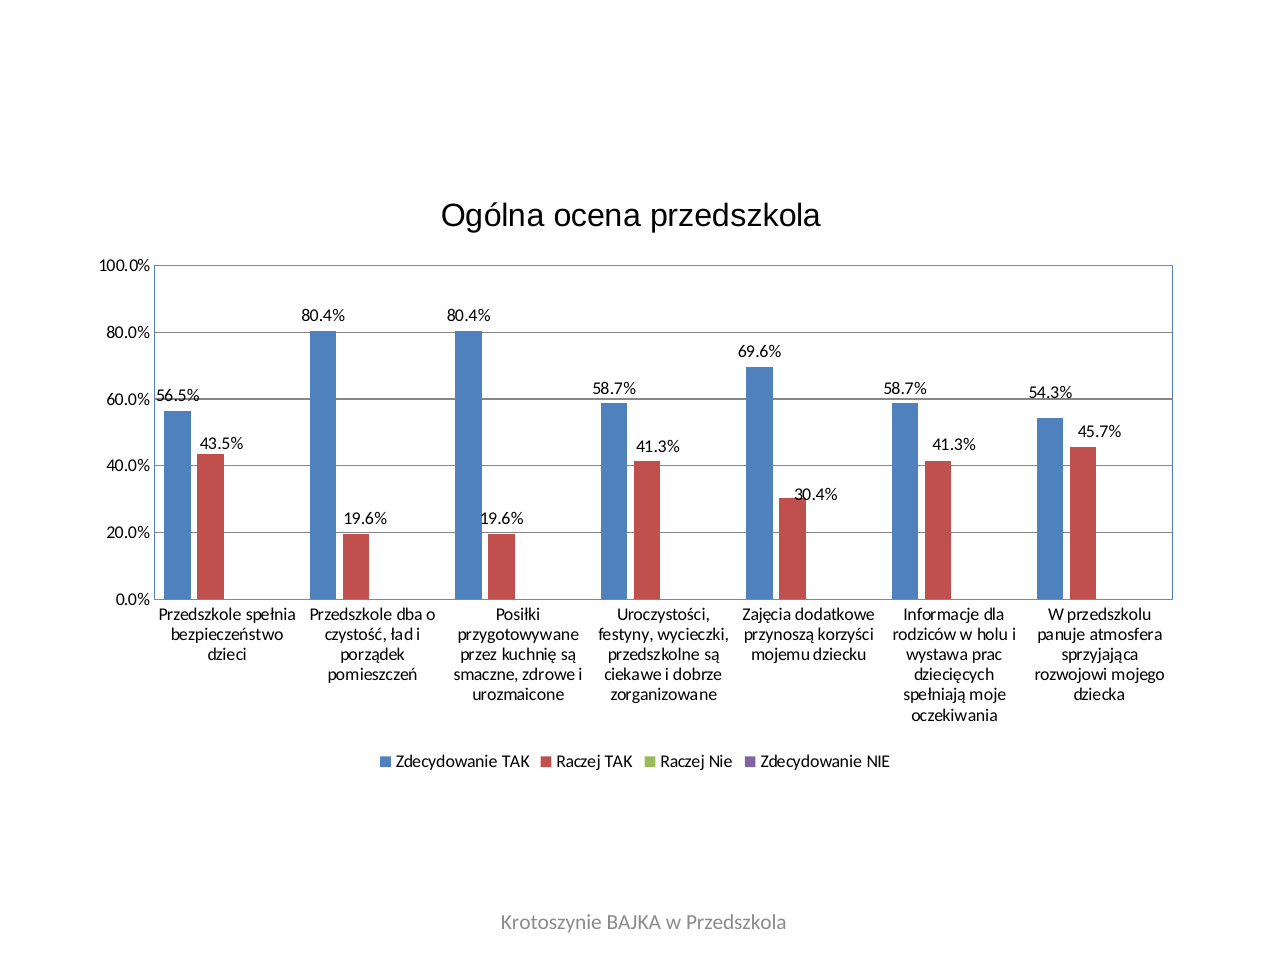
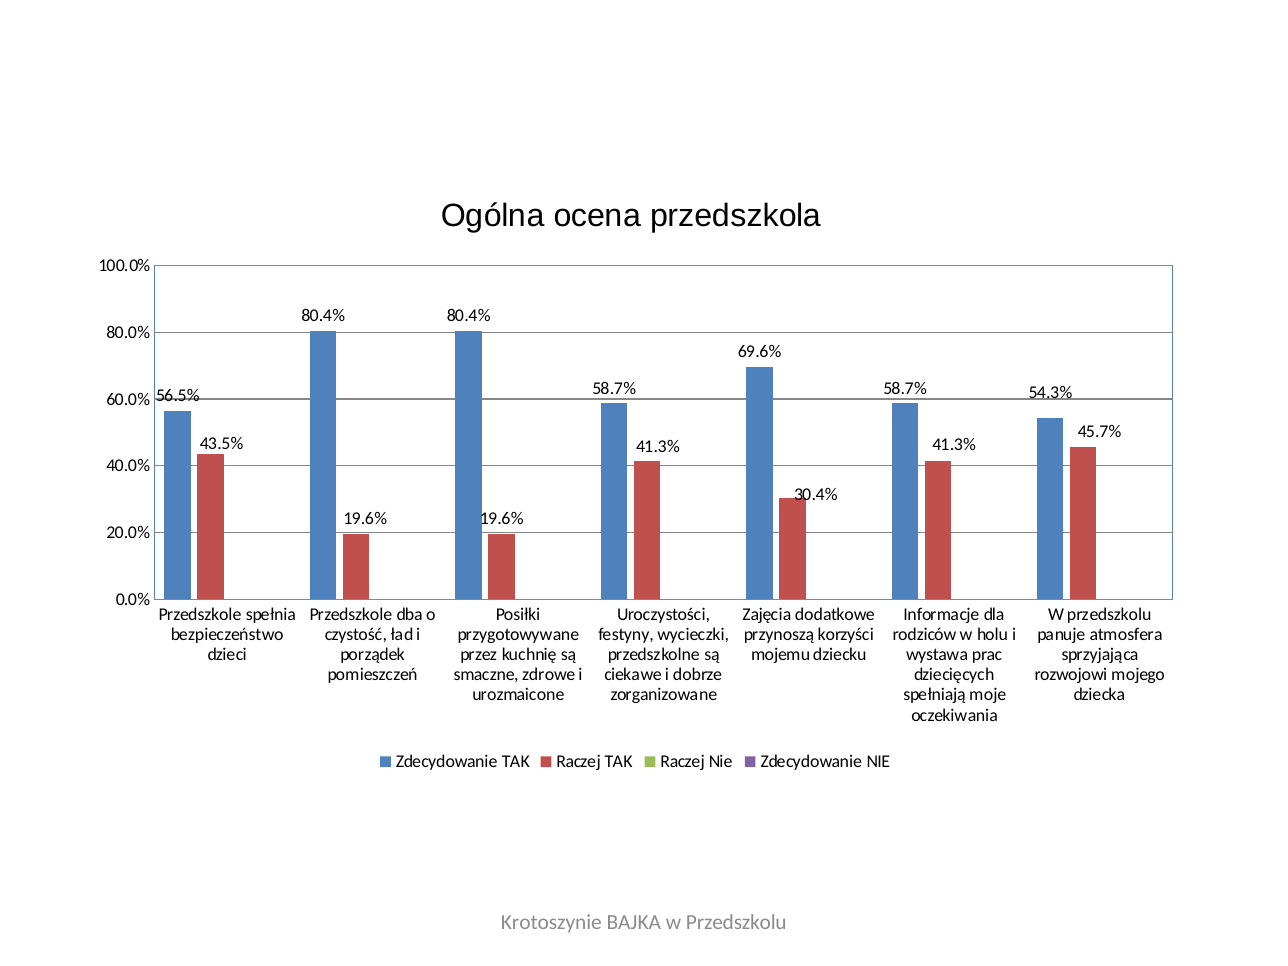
BAJKA w Przedszkola: Przedszkola -> Przedszkolu
